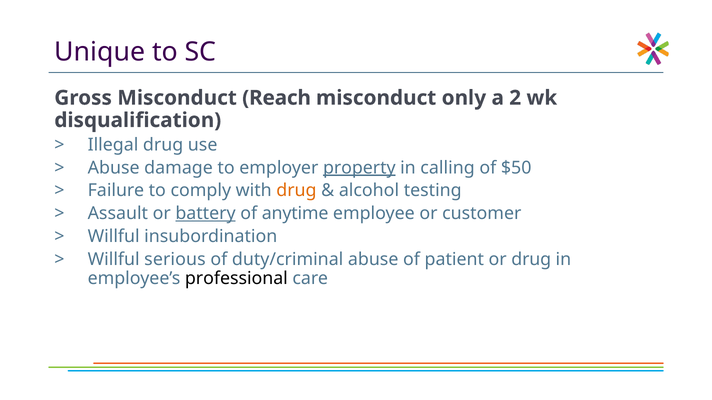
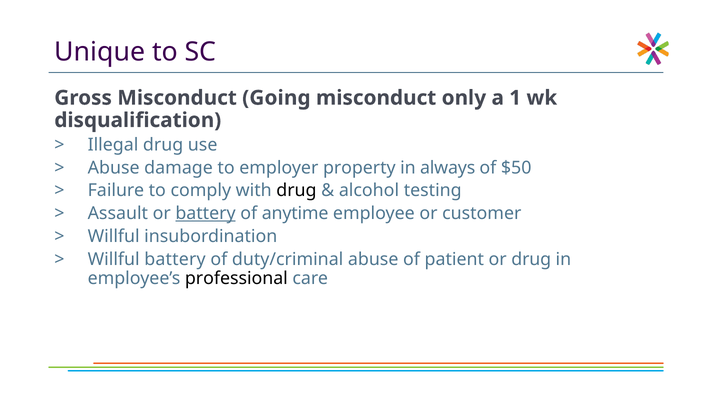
Reach: Reach -> Going
2: 2 -> 1
property underline: present -> none
calling: calling -> always
drug at (296, 191) colour: orange -> black
Willful serious: serious -> battery
